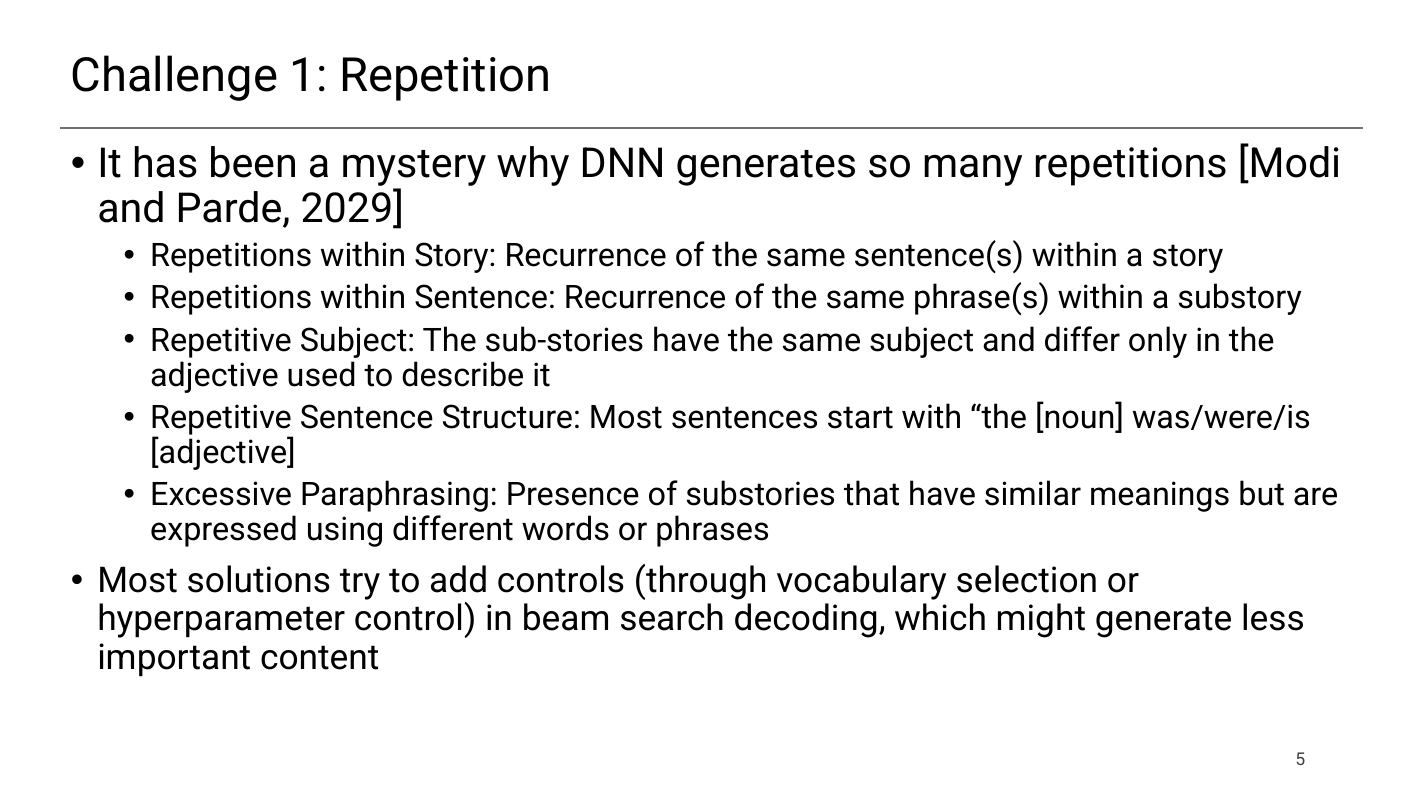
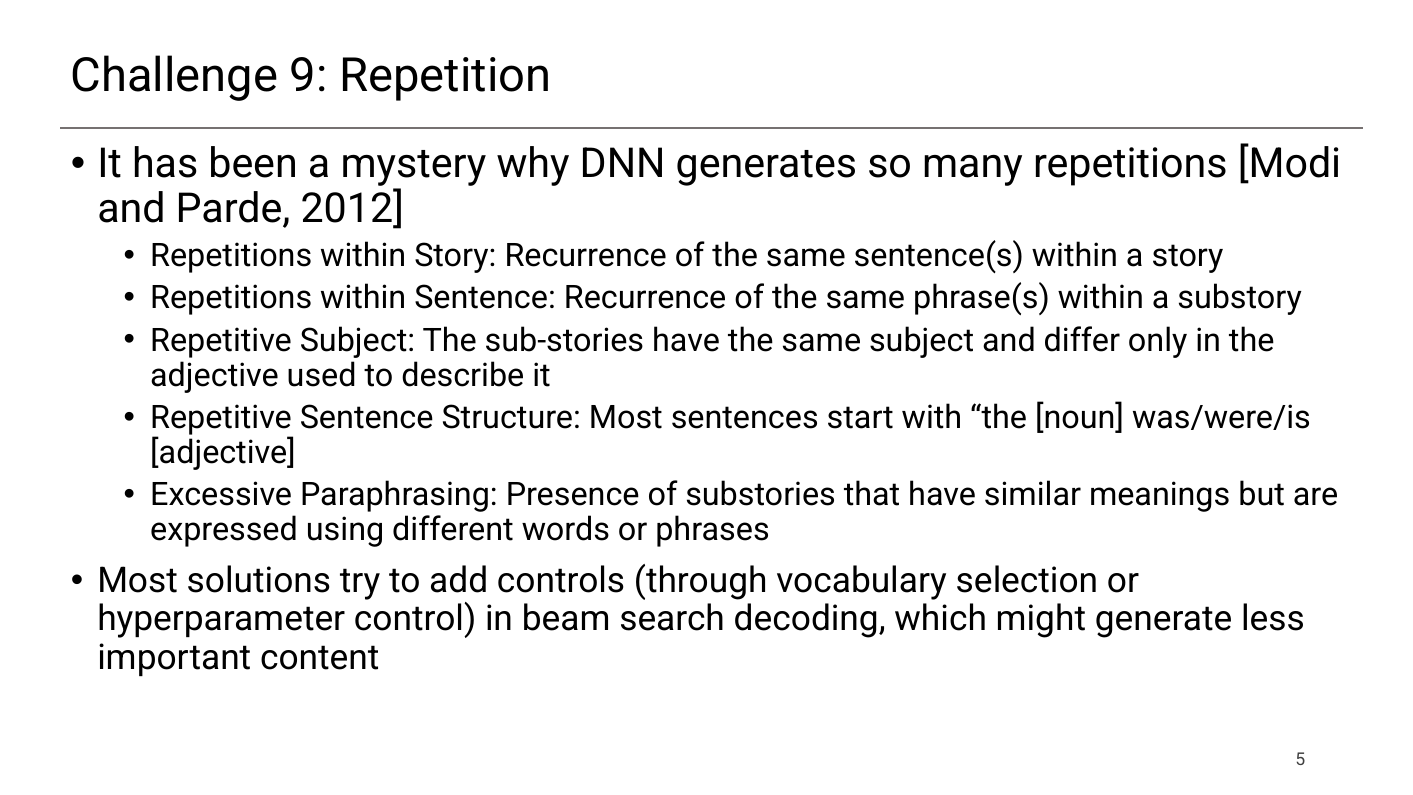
1: 1 -> 9
2029: 2029 -> 2012
